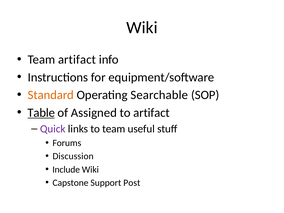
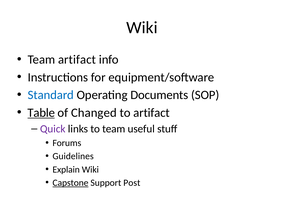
Standard colour: orange -> blue
Searchable: Searchable -> Documents
Assigned: Assigned -> Changed
Discussion: Discussion -> Guidelines
Include: Include -> Explain
Capstone underline: none -> present
